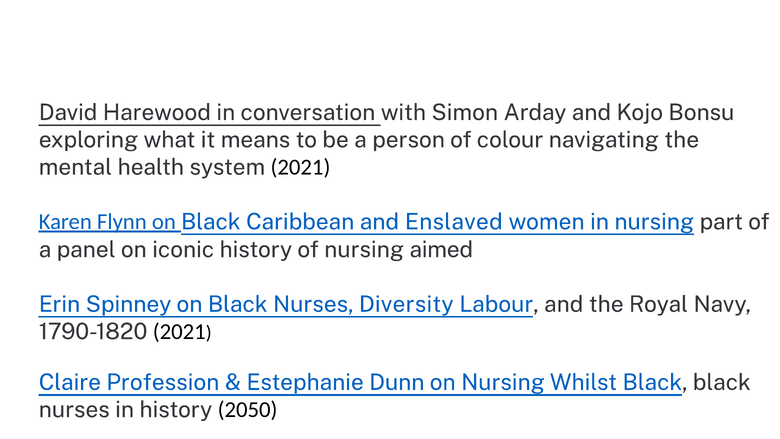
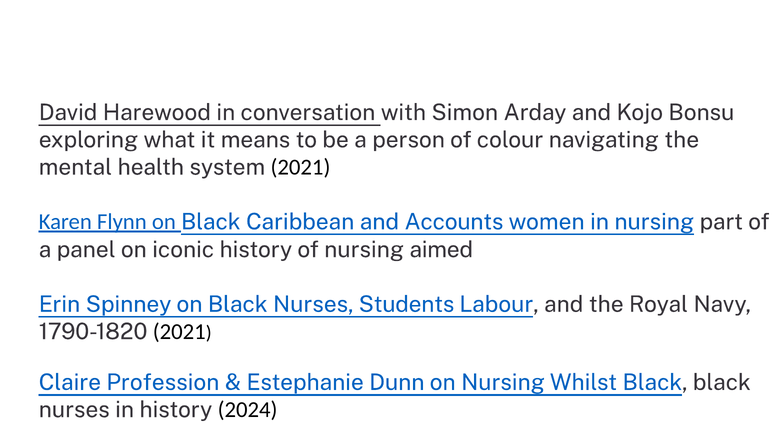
Enslaved: Enslaved -> Accounts
Diversity: Diversity -> Students
2050: 2050 -> 2024
